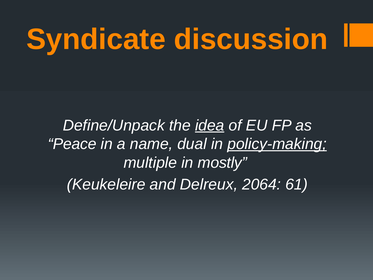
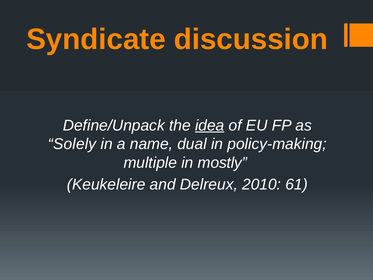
Peace: Peace -> Solely
policy-making underline: present -> none
2064: 2064 -> 2010
